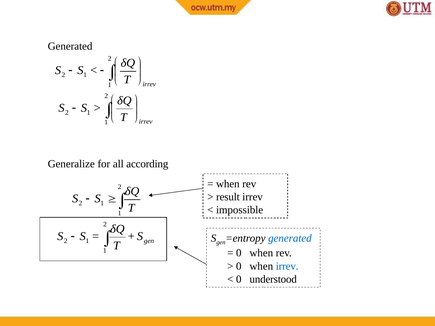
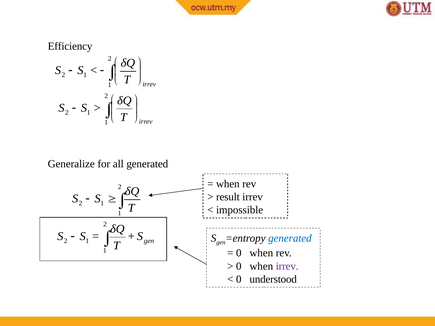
Generated at (70, 46): Generated -> Efficiency
all according: according -> generated
irrev at (287, 266) colour: blue -> purple
